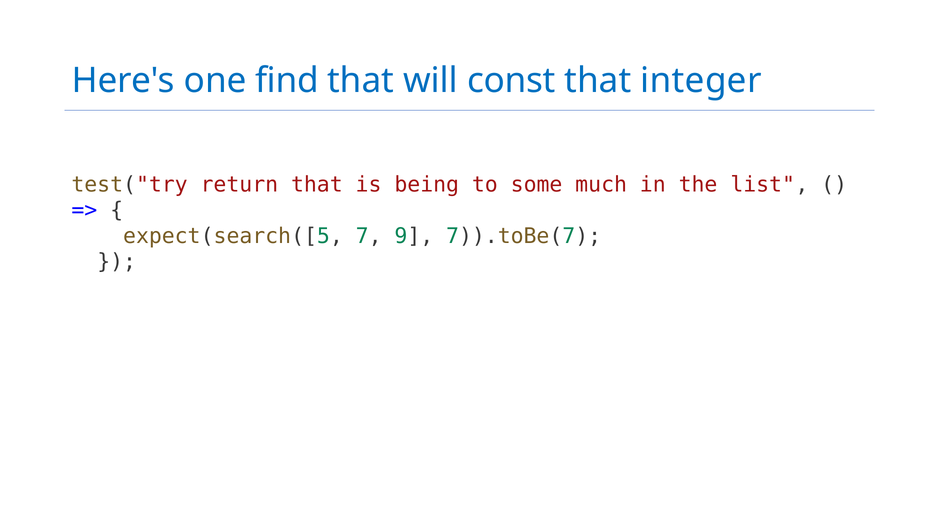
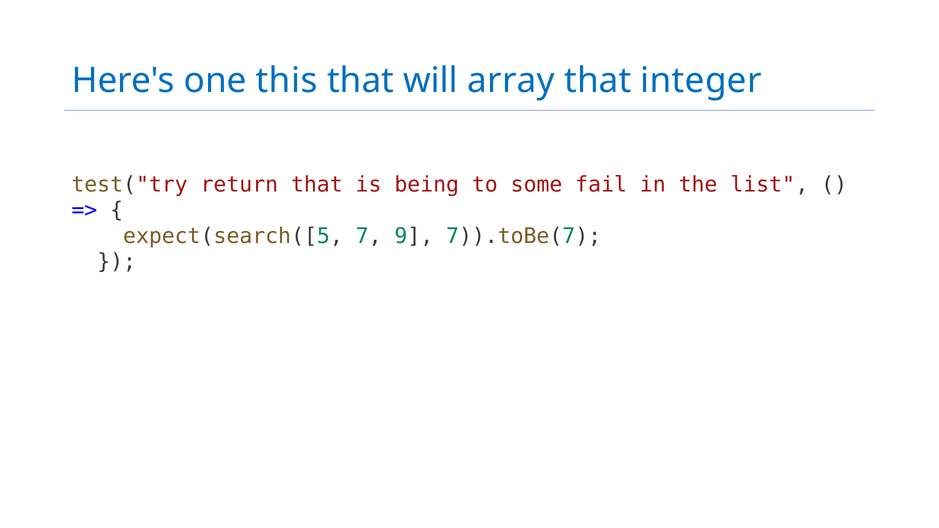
find: find -> this
const: const -> array
much: much -> fail
